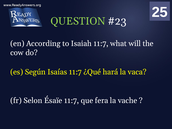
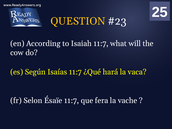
QUESTION colour: light green -> yellow
